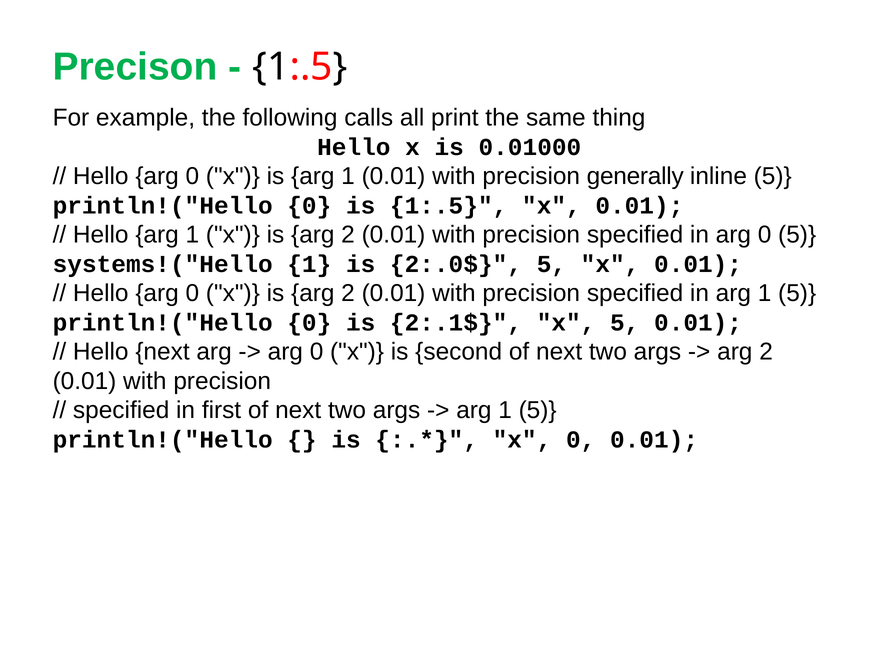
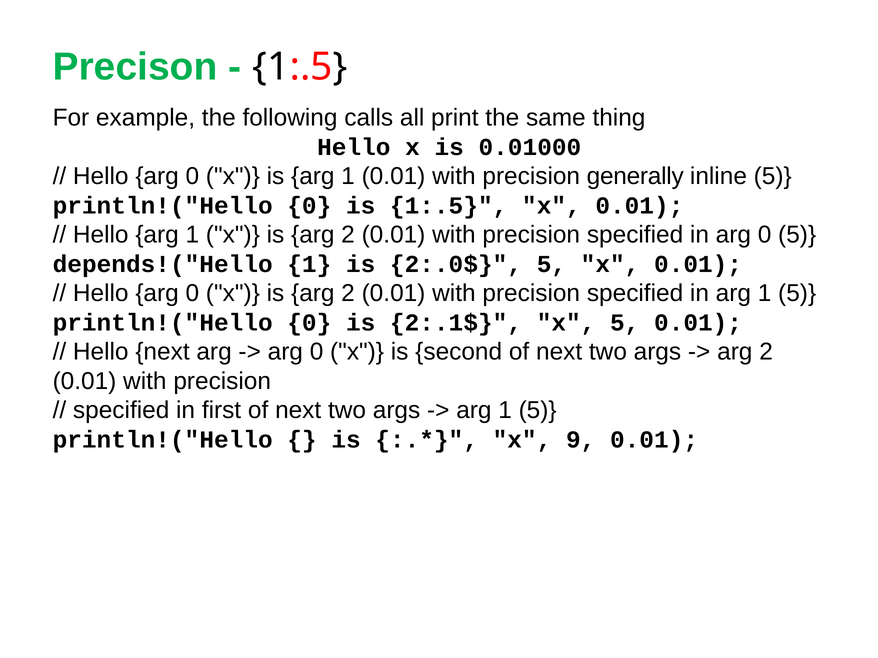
systems!("Hello: systems!("Hello -> depends!("Hello
x 0: 0 -> 9
